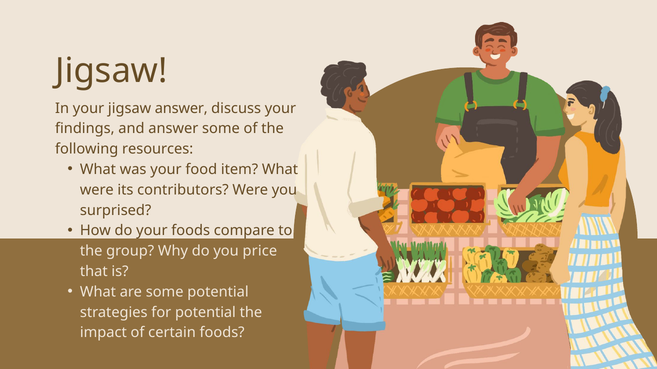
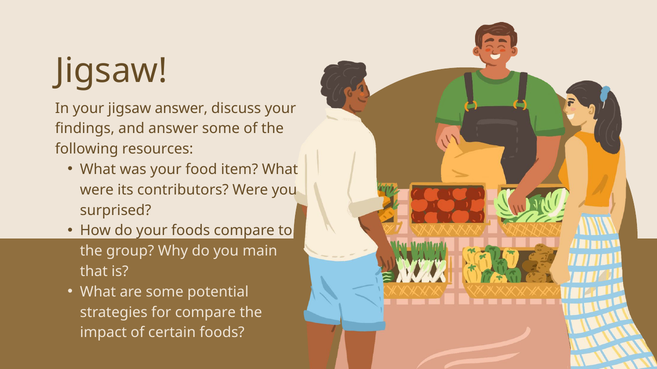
price: price -> main
for potential: potential -> compare
